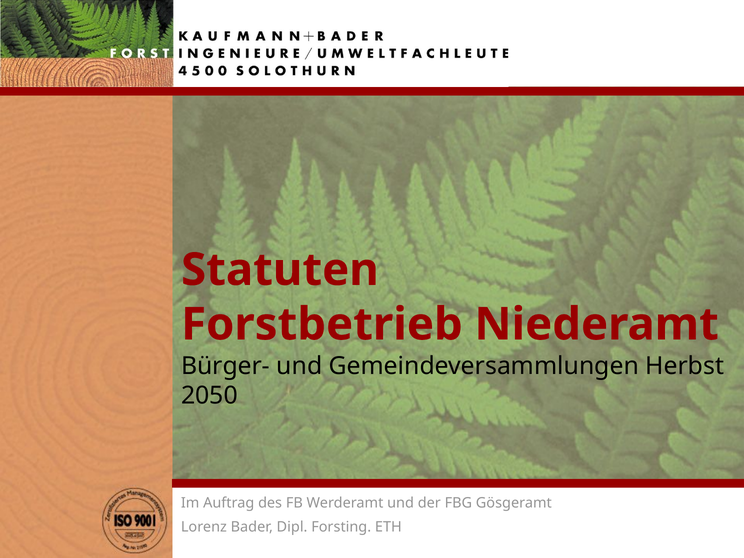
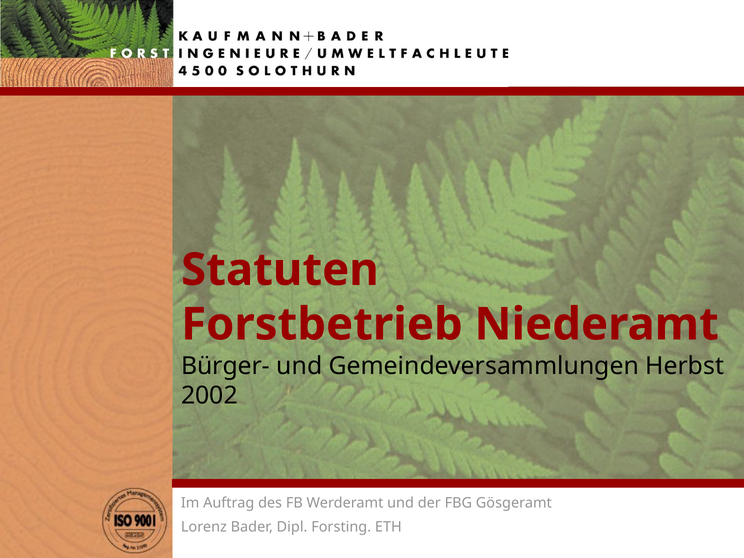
2050: 2050 -> 2002
